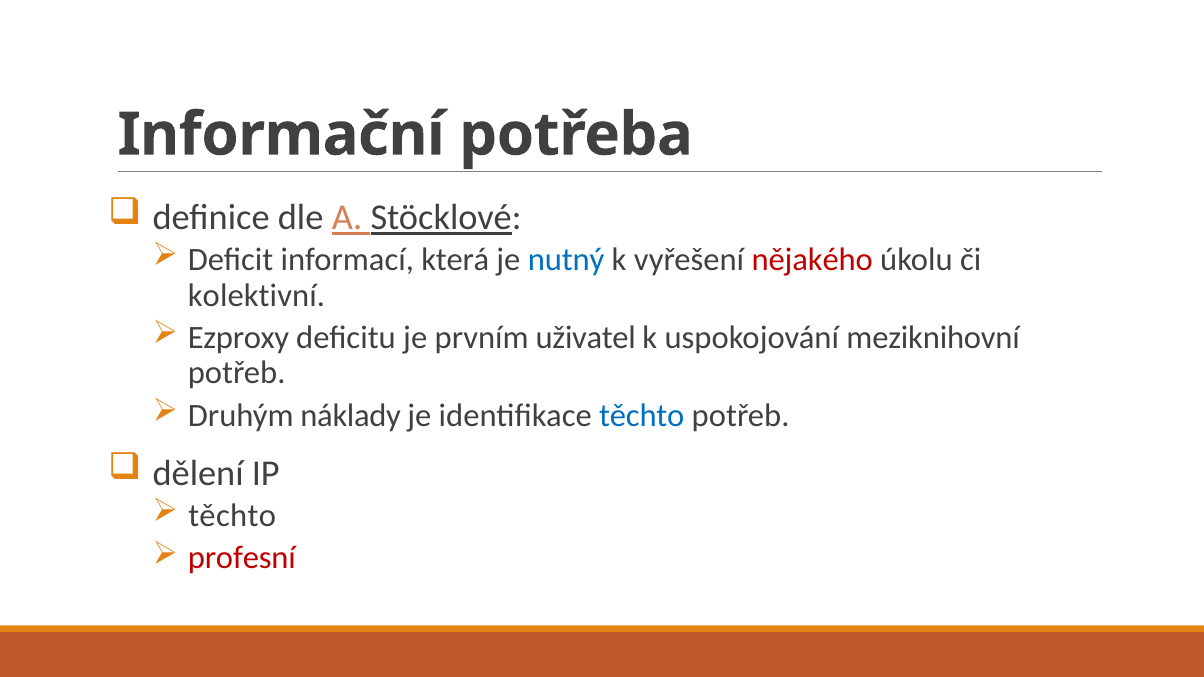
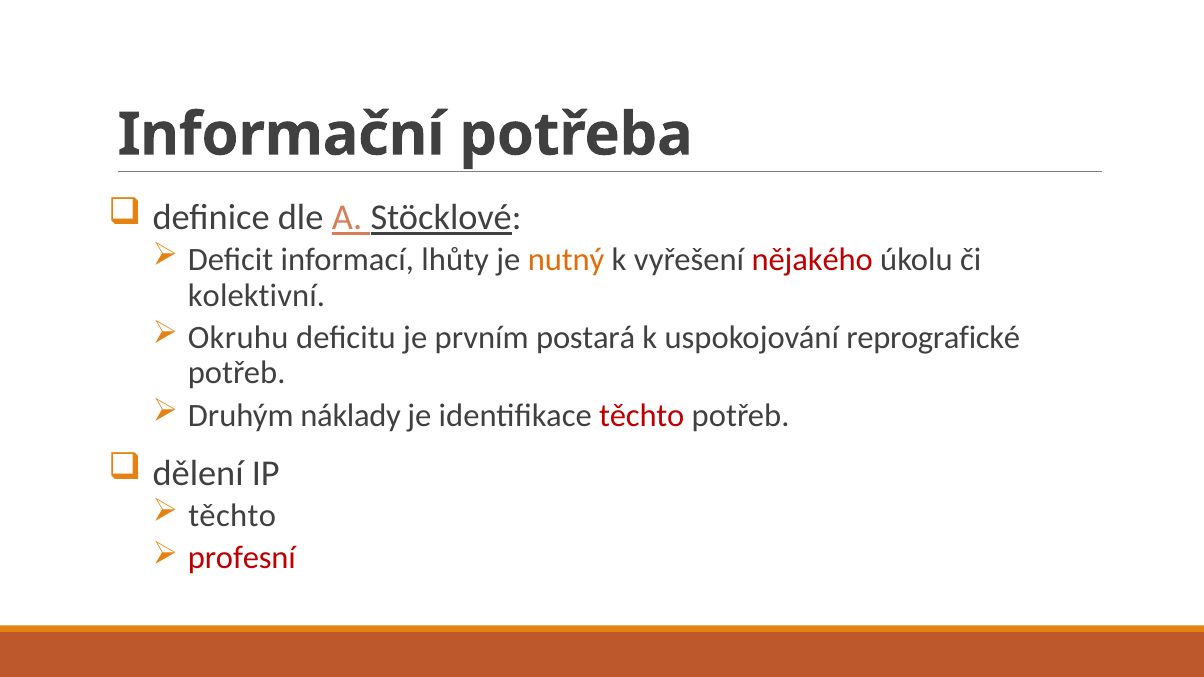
která: která -> lhůty
nutný colour: blue -> orange
Ezproxy: Ezproxy -> Okruhu
uživatel: uživatel -> postará
meziknihovní: meziknihovní -> reprografické
těchto at (642, 416) colour: blue -> red
